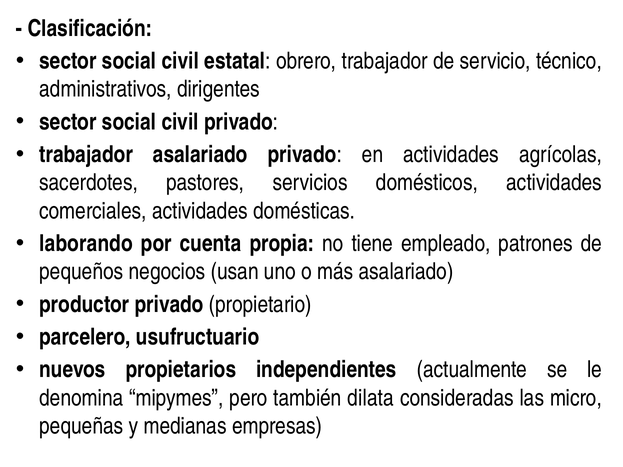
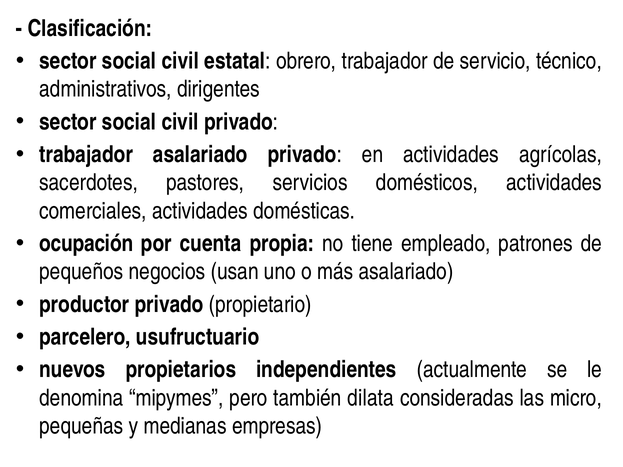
laborando: laborando -> ocupación
